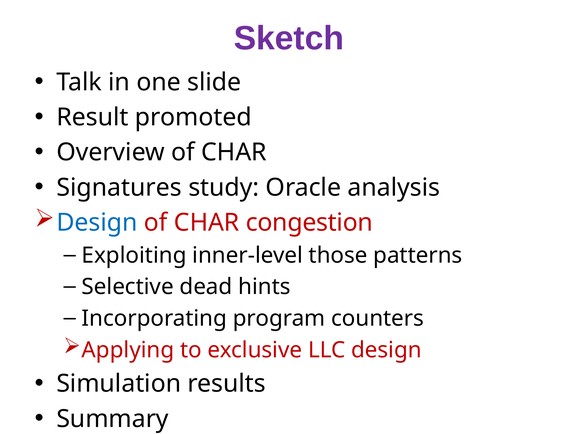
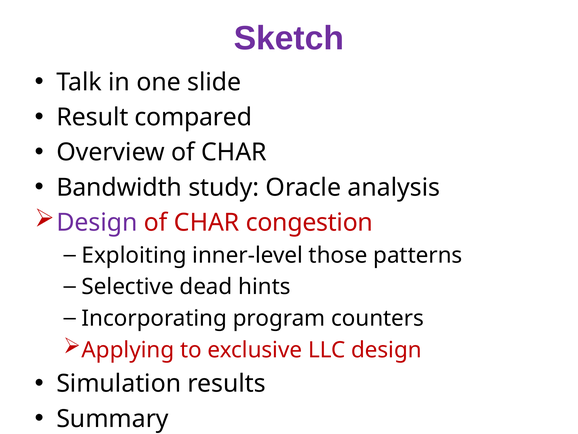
promoted: promoted -> compared
Signatures: Signatures -> Bandwidth
Design at (97, 222) colour: blue -> purple
